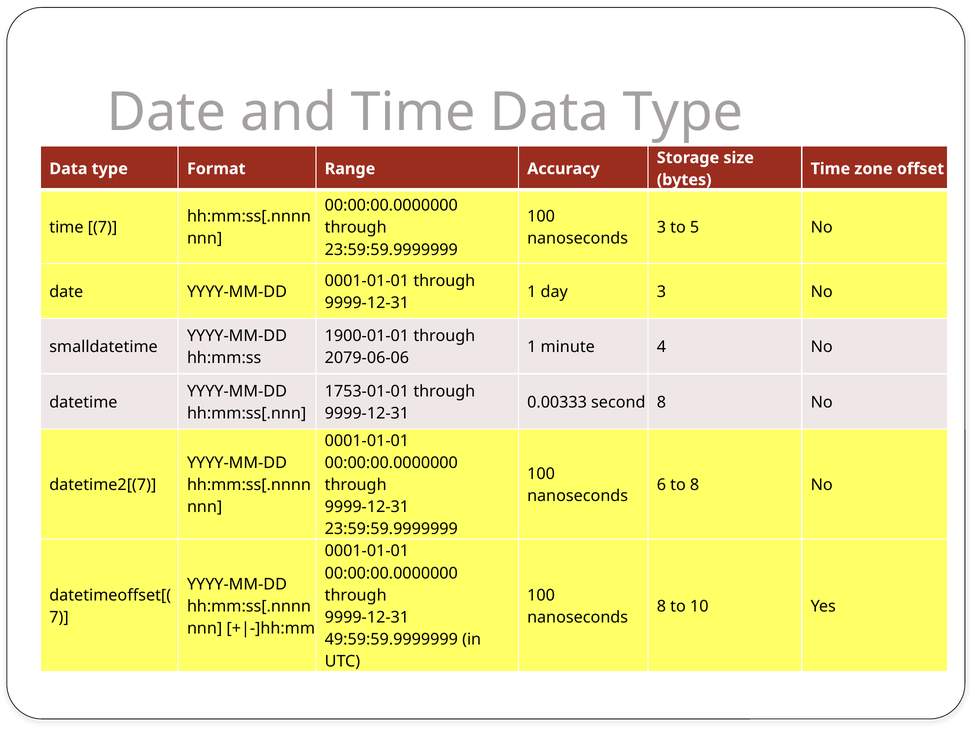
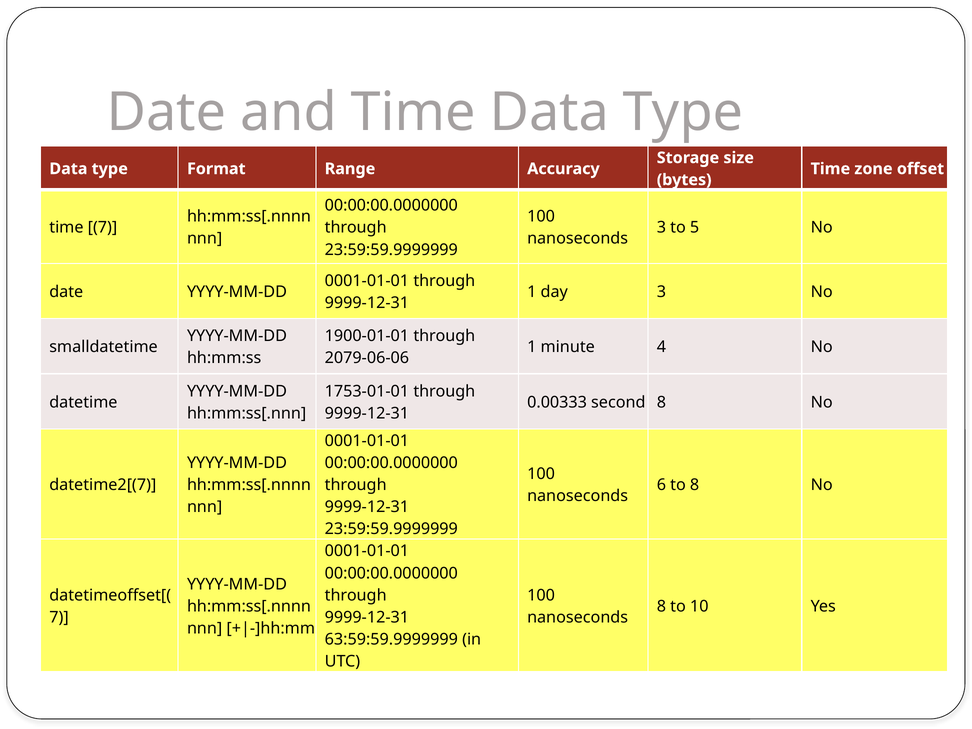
49:59:59.9999999: 49:59:59.9999999 -> 63:59:59.9999999
